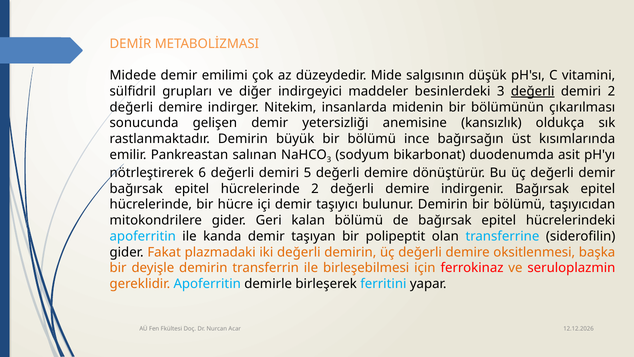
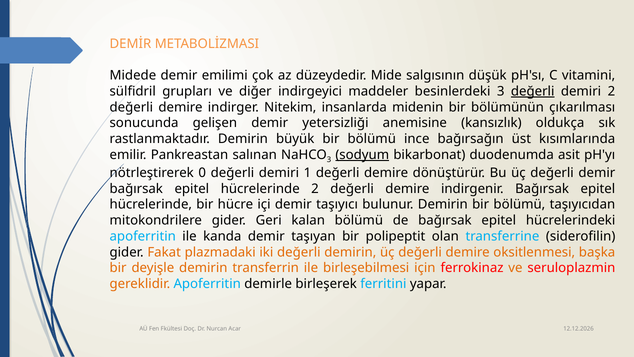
sodyum underline: none -> present
6: 6 -> 0
5: 5 -> 1
